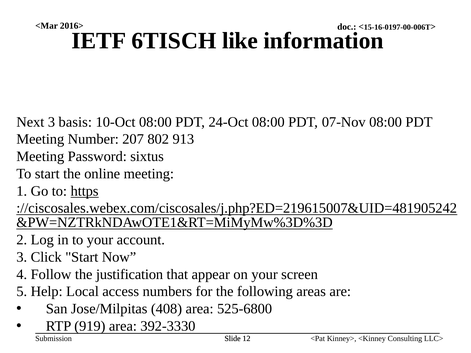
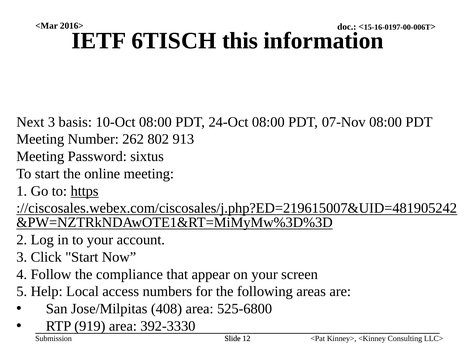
like: like -> this
207: 207 -> 262
justification: justification -> compliance
